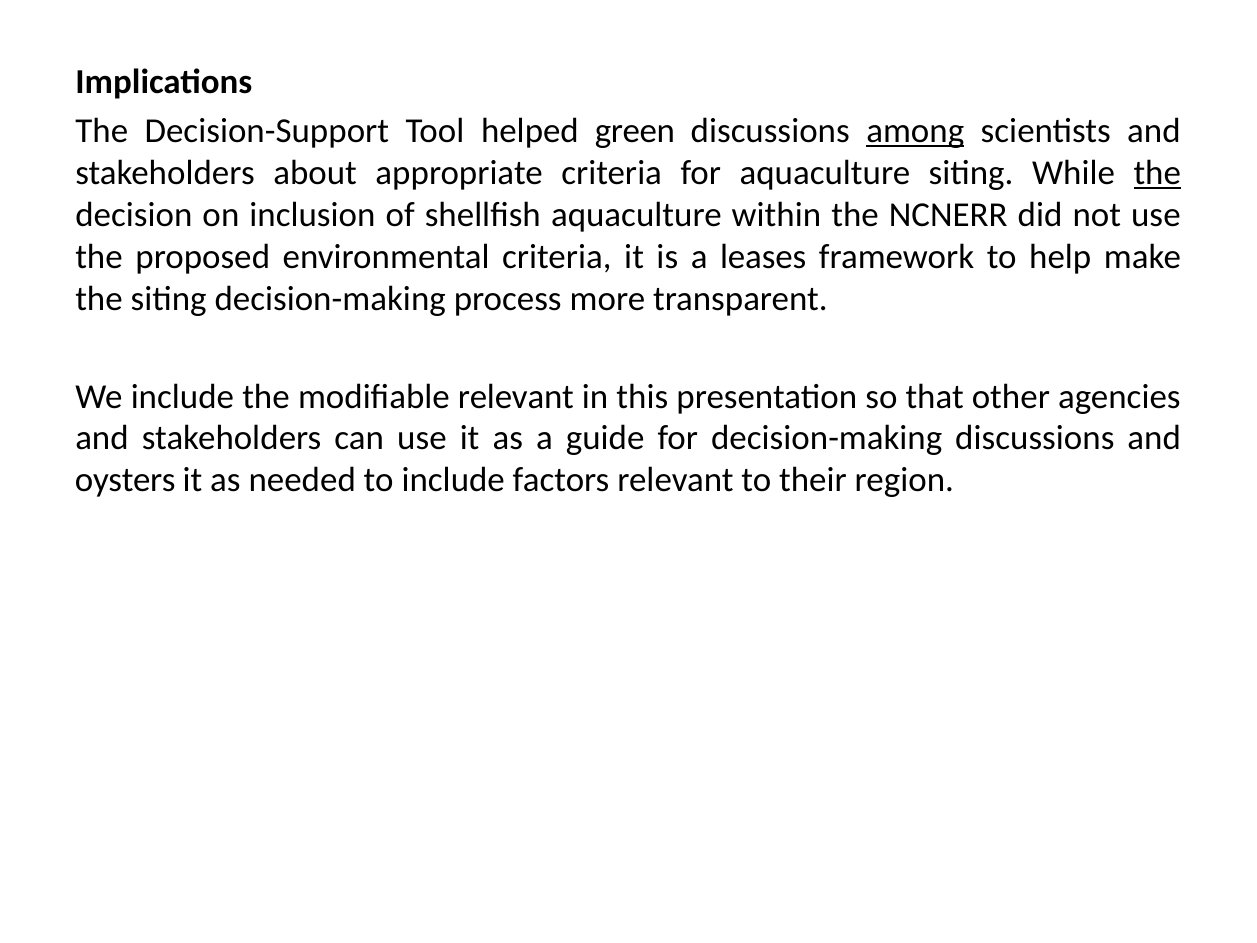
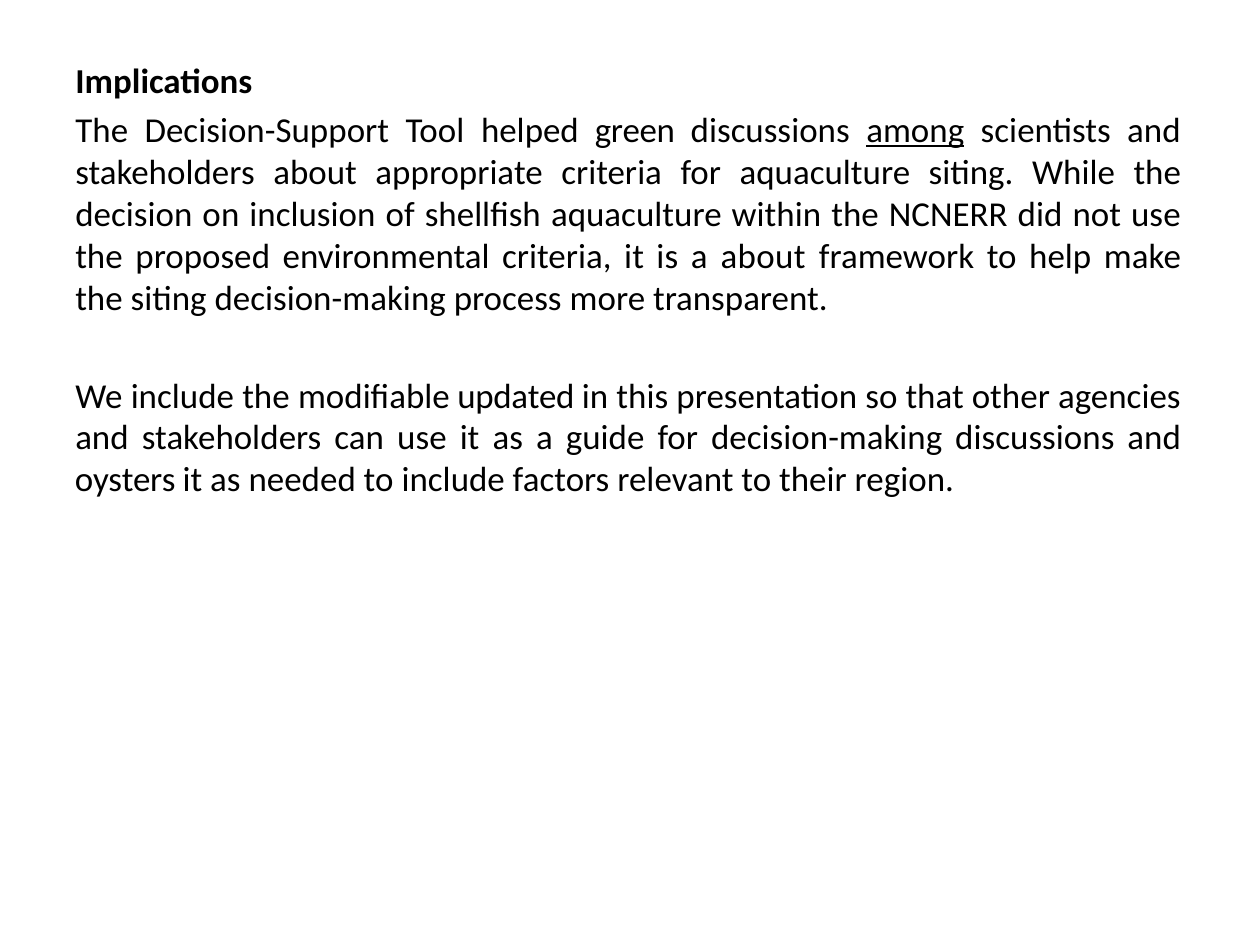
the at (1157, 173) underline: present -> none
a leases: leases -> about
modifiable relevant: relevant -> updated
